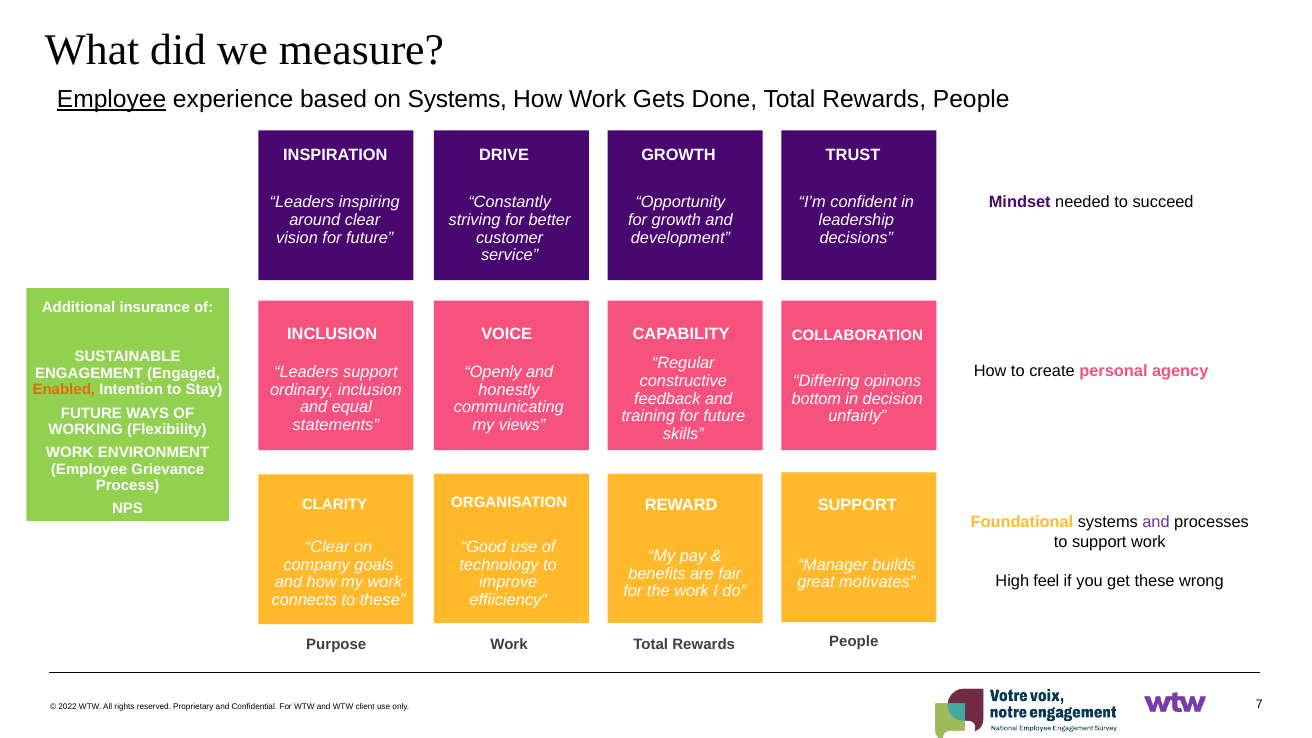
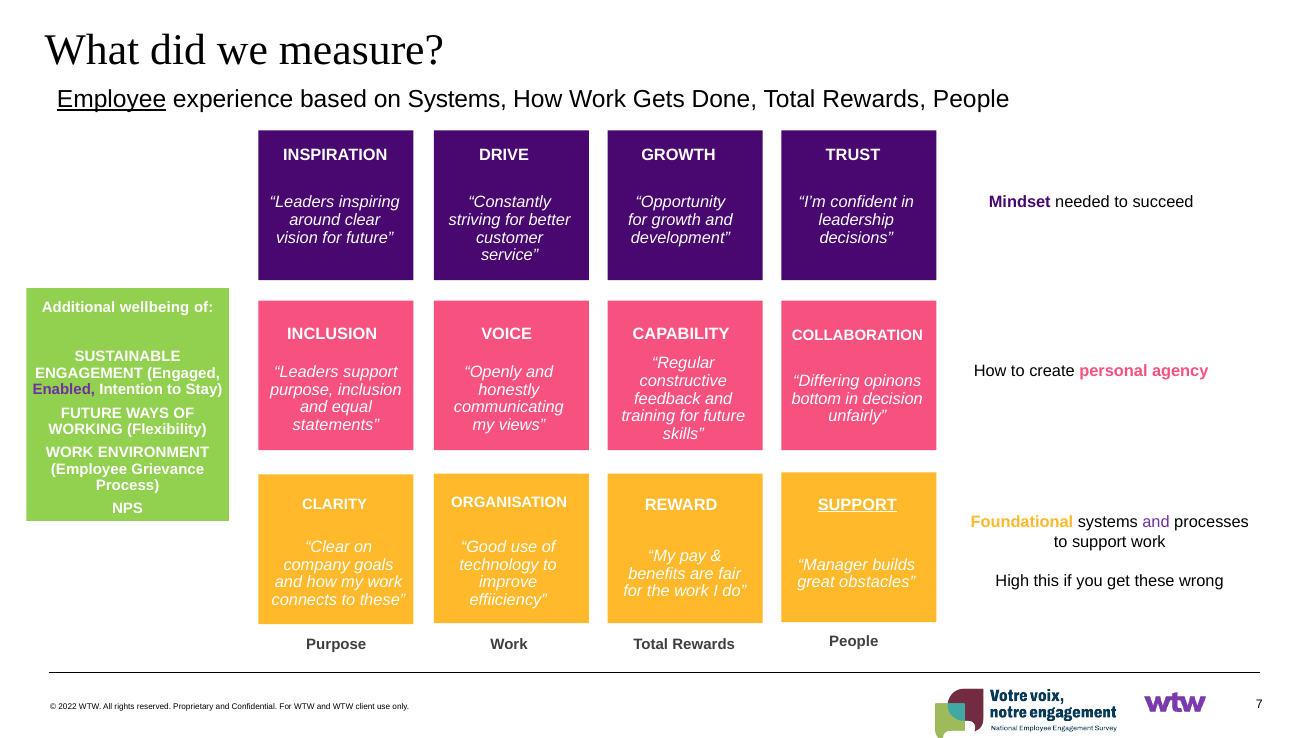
insurance: insurance -> wellbeing
ordinary at (302, 390): ordinary -> purpose
Enabled colour: orange -> purple
SUPPORT at (857, 505) underline: none -> present
feel: feel -> this
motivates: motivates -> obstacles
